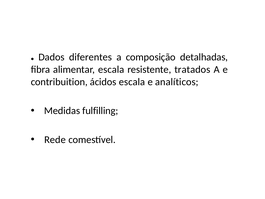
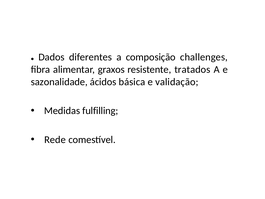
detalhadas: detalhadas -> challenges
alimentar escala: escala -> graxos
contribuition: contribuition -> sazonalidade
ácidos escala: escala -> básica
analíticos: analíticos -> validação
